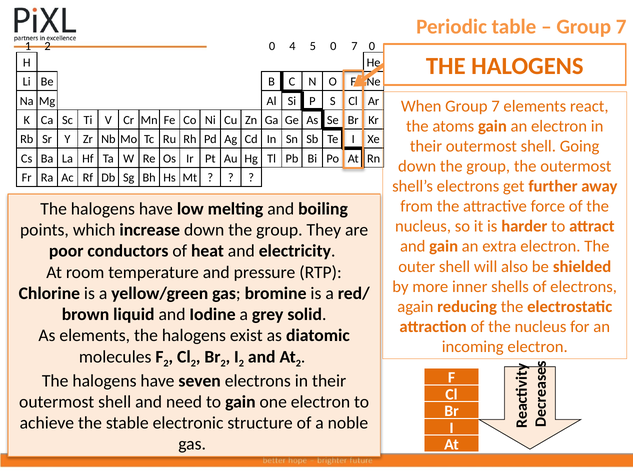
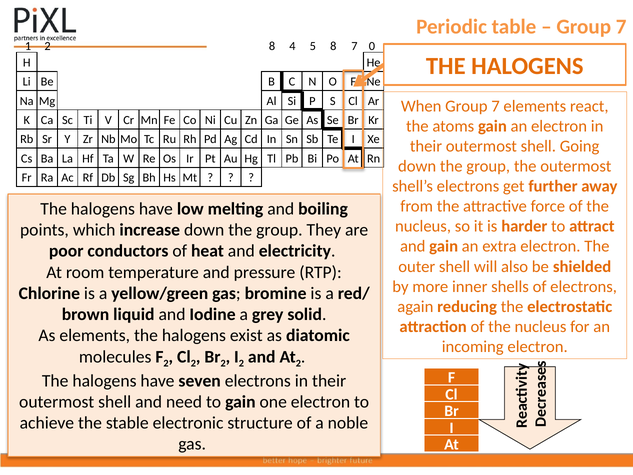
2 0: 0 -> 8
5 0: 0 -> 8
